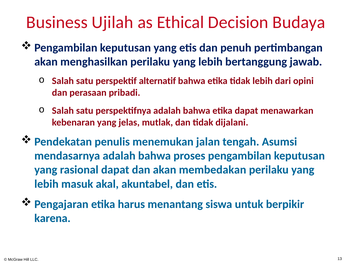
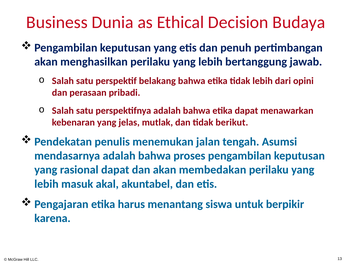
Ujilah: Ujilah -> Dunia
alternatif: alternatif -> belakang
dijalani: dijalani -> berikut
